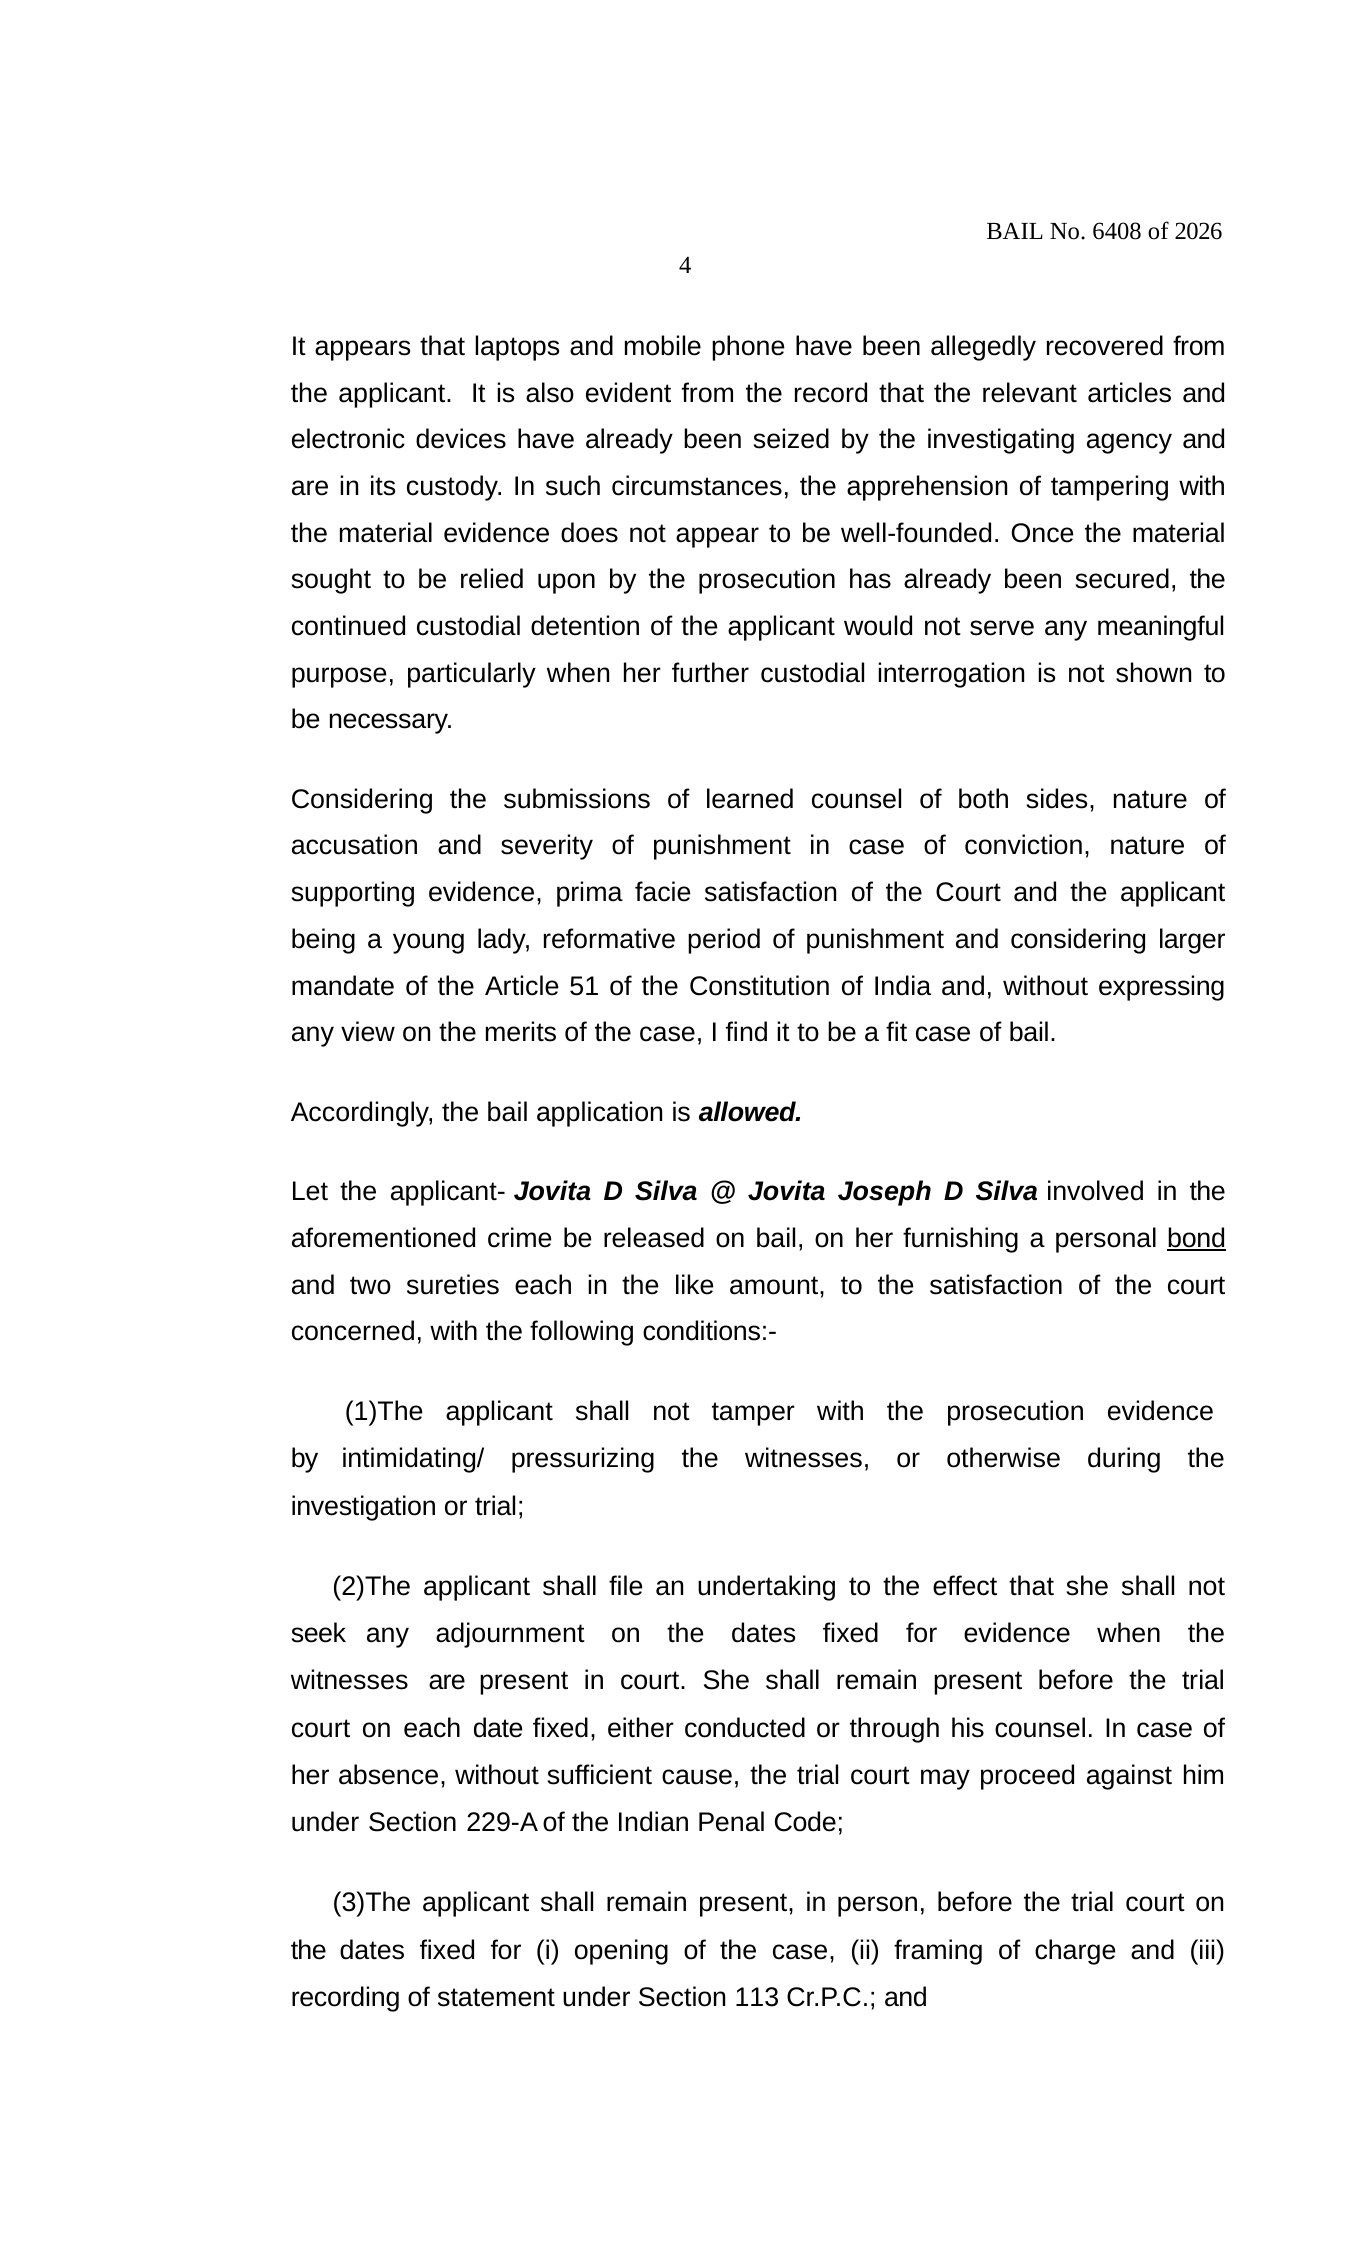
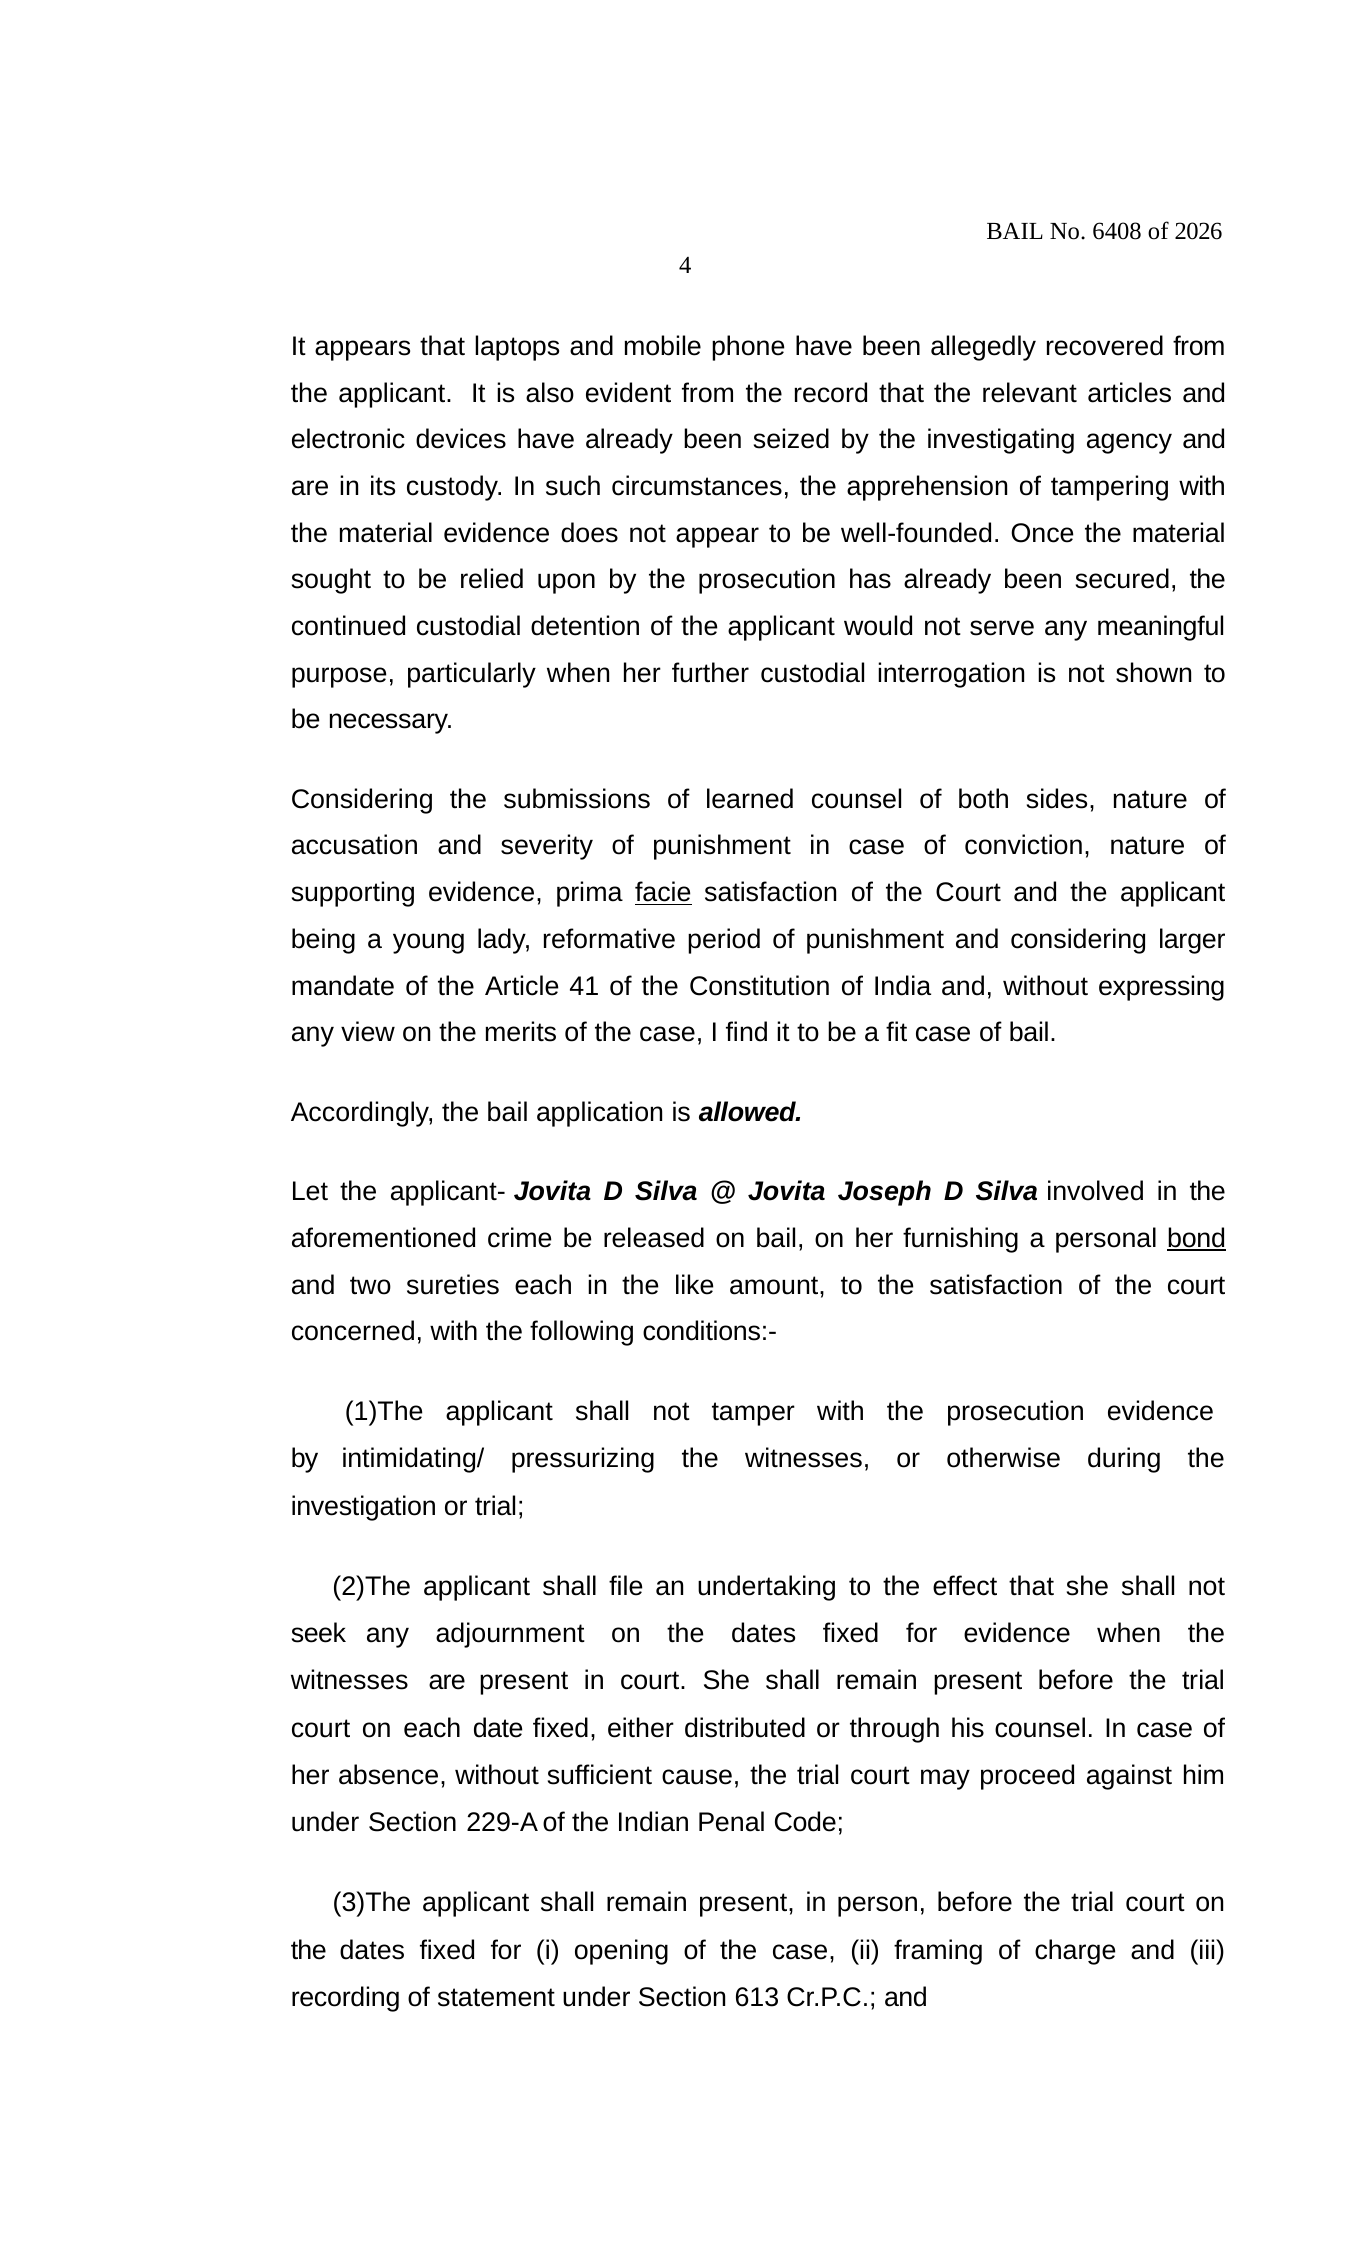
facie underline: none -> present
51: 51 -> 41
conducted: conducted -> distributed
113: 113 -> 613
